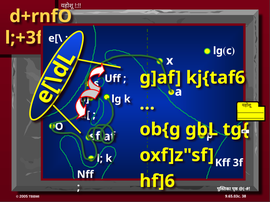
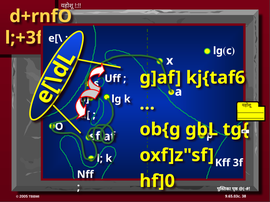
hf]6: hf]6 -> hf]0
